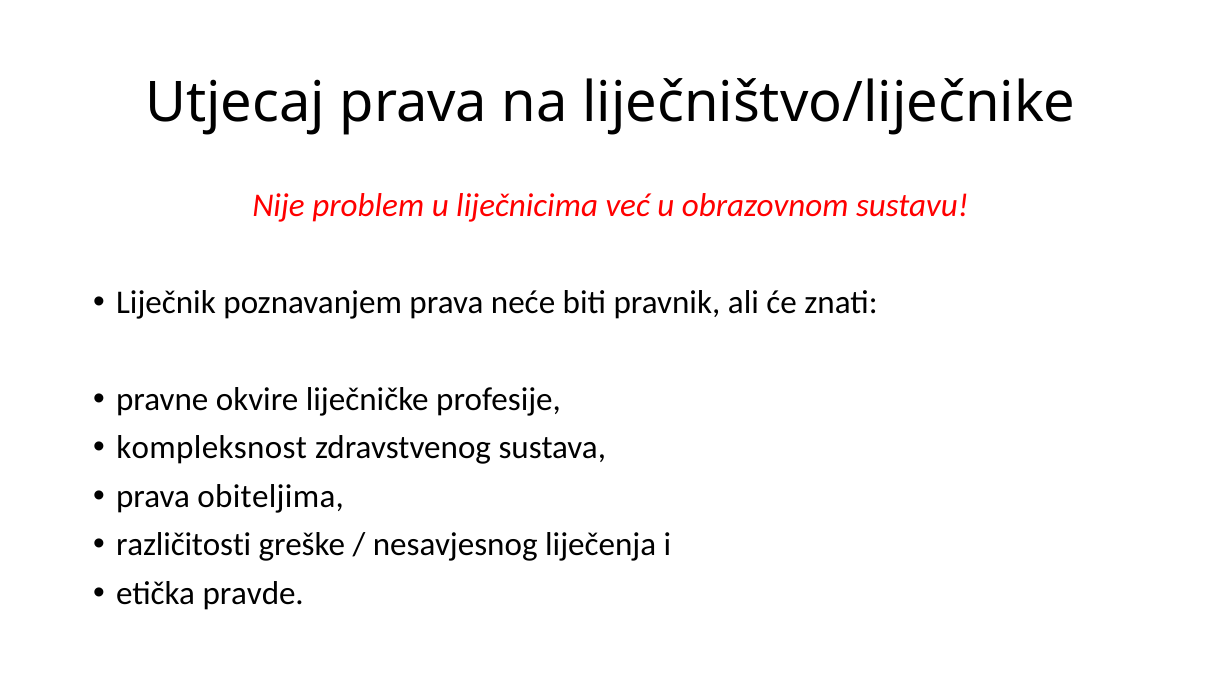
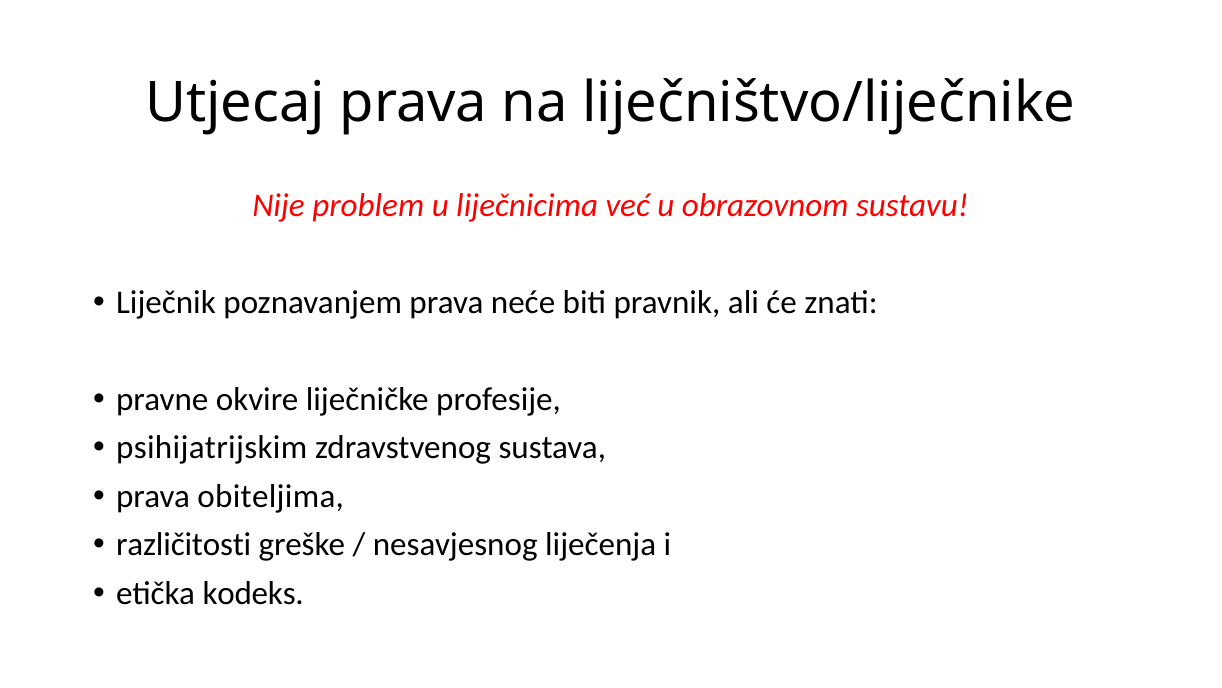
kompleksnost: kompleksnost -> psihijatrijskim
pravde: pravde -> kodeks
